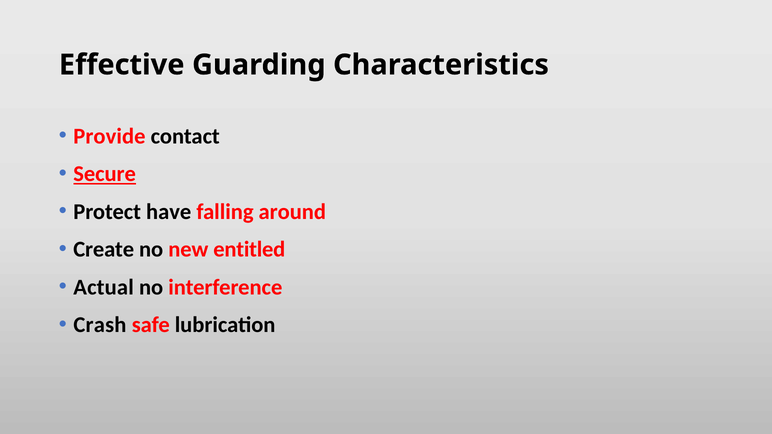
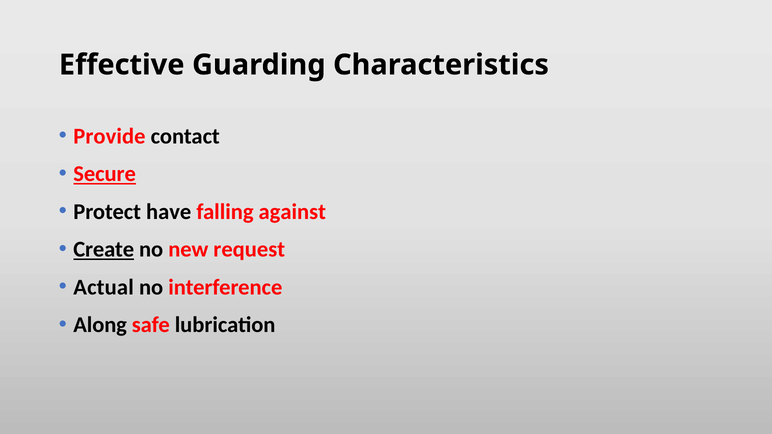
around: around -> against
Create underline: none -> present
entitled: entitled -> request
Crash: Crash -> Along
